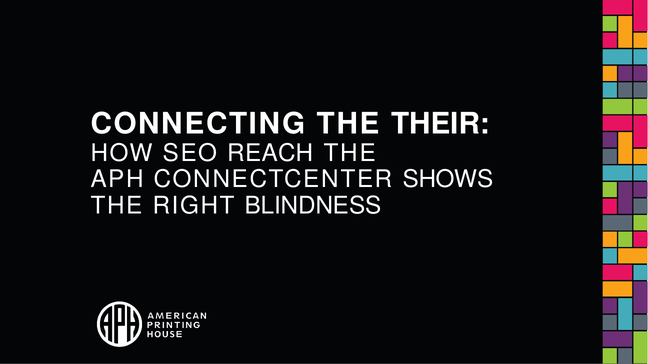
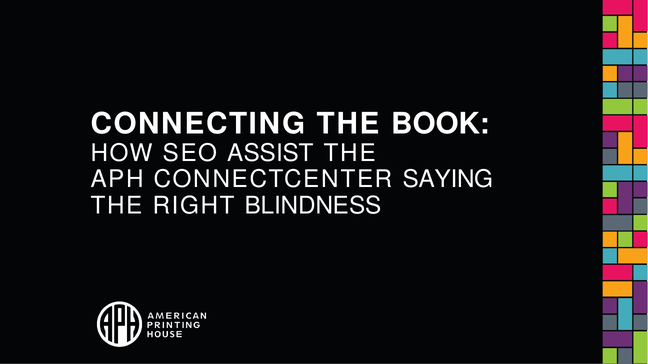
THEIR: THEIR -> BOOK
REACH: REACH -> ASSIST
SHOWS: SHOWS -> SAYING
